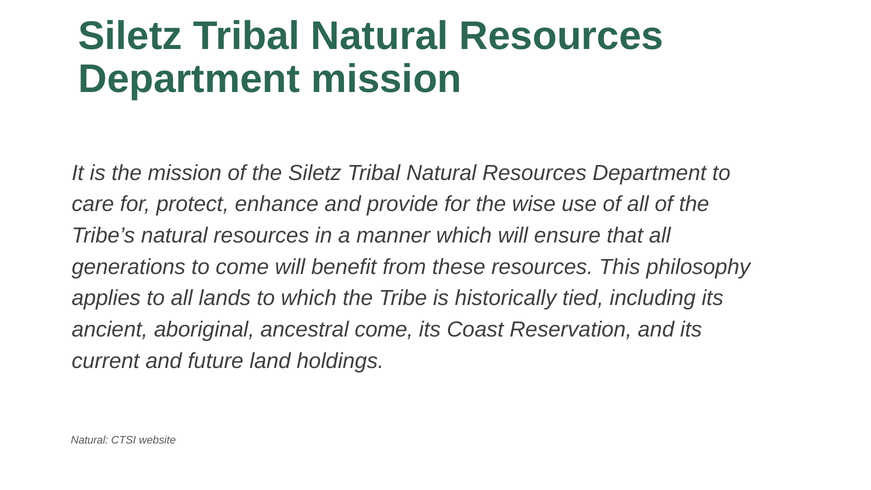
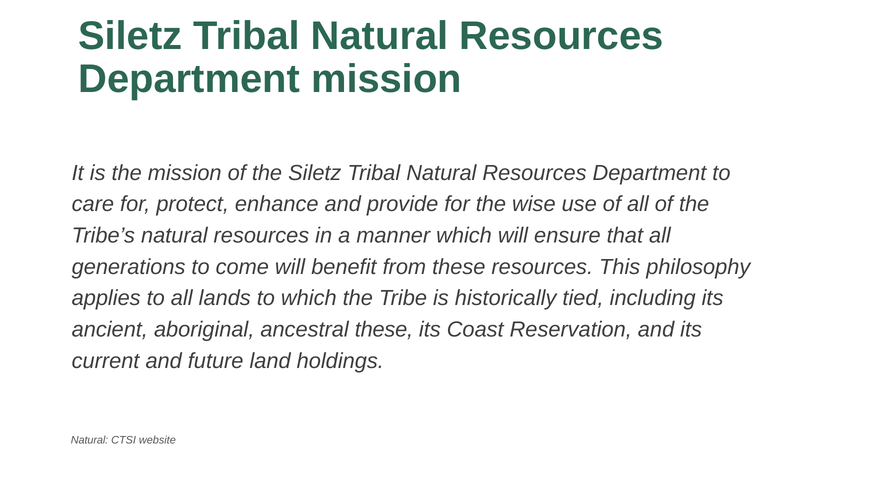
ancestral come: come -> these
